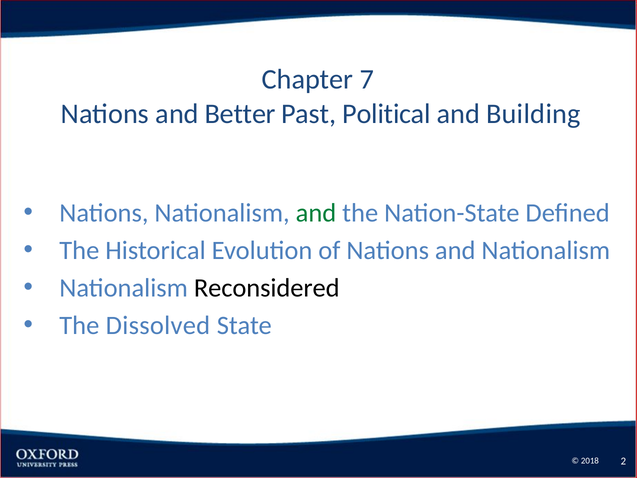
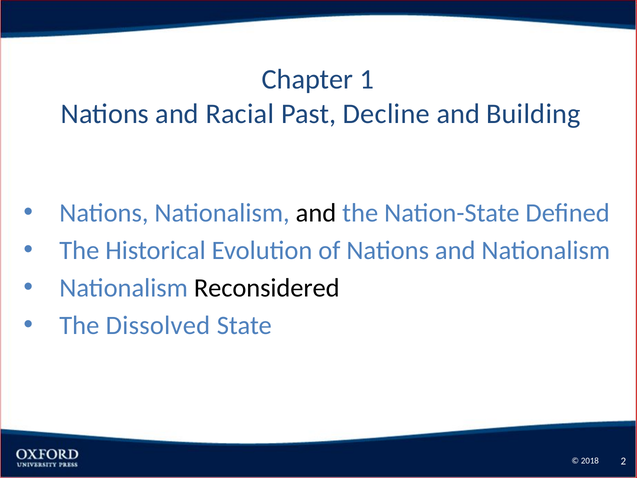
7: 7 -> 1
Better: Better -> Racial
Political: Political -> Decline
and at (316, 213) colour: green -> black
